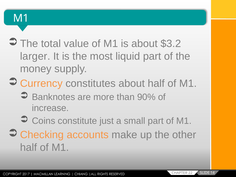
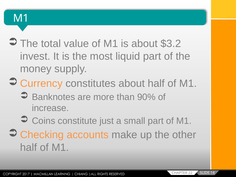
larger: larger -> invest
